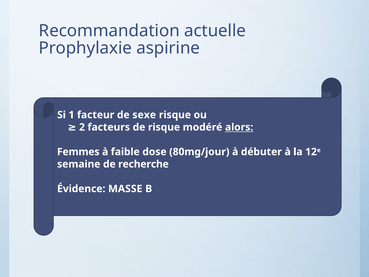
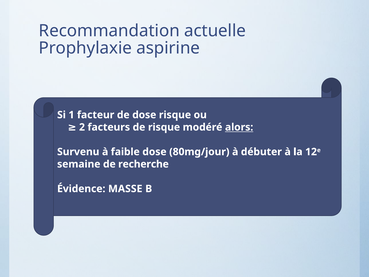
de sexe: sexe -> dose
Femmes: Femmes -> Survenu
